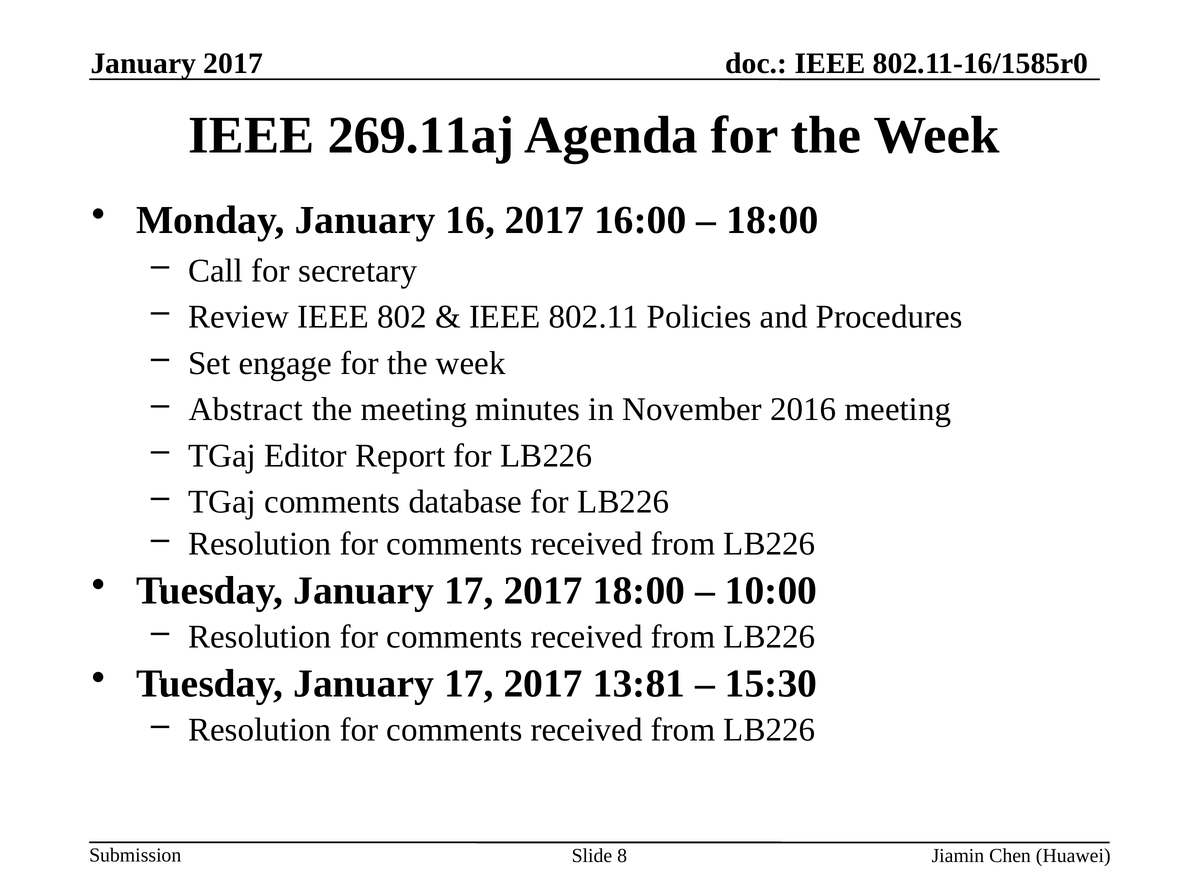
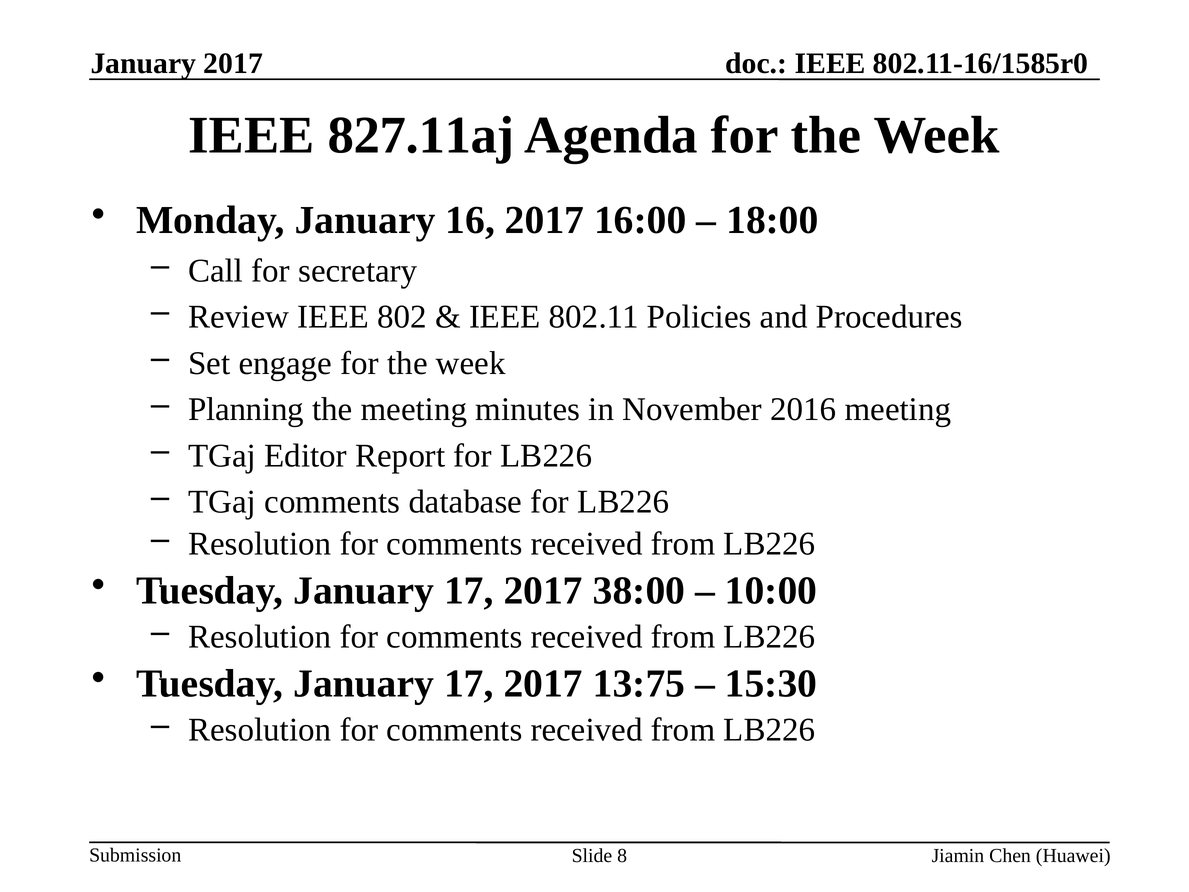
269.11aj: 269.11aj -> 827.11aj
Abstract: Abstract -> Planning
2017 18:00: 18:00 -> 38:00
13:81: 13:81 -> 13:75
